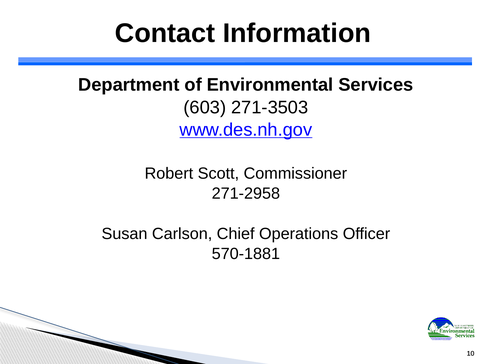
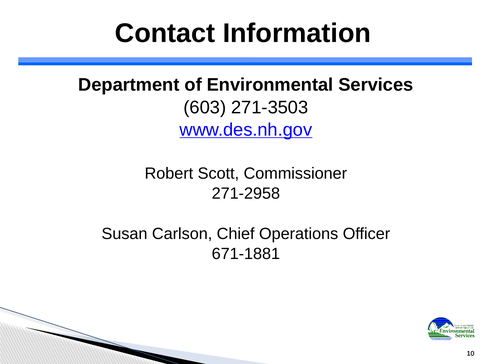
570-1881: 570-1881 -> 671-1881
